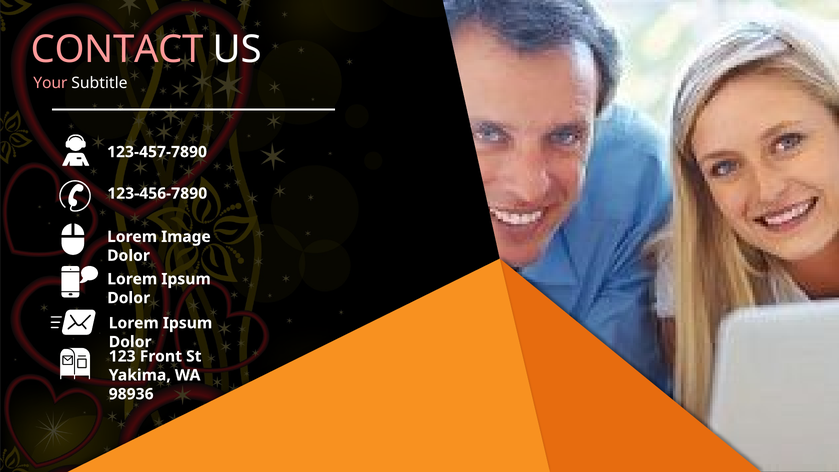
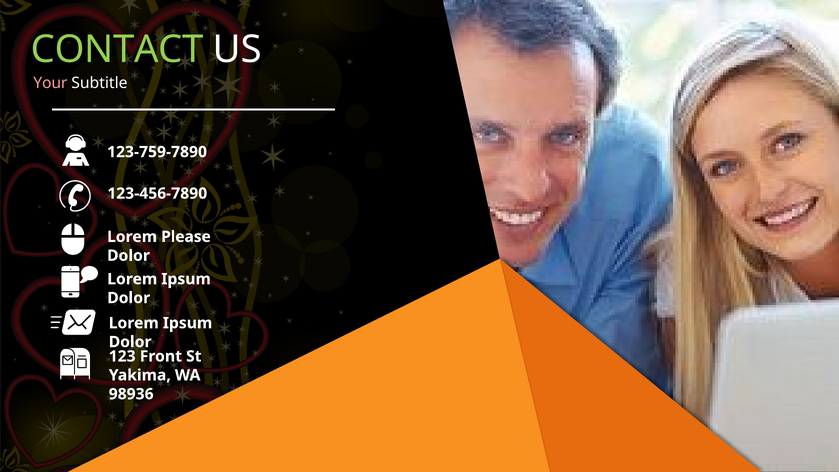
CONTACT colour: pink -> light green
123-457-7890: 123-457-7890 -> 123-759-7890
Image: Image -> Please
